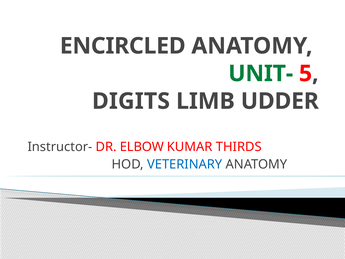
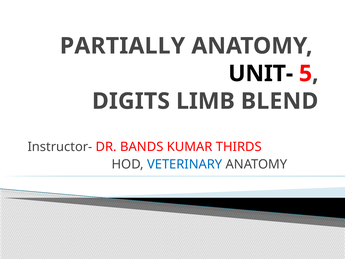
ENCIRCLED: ENCIRCLED -> PARTIALLY
UNIT- colour: green -> black
UDDER: UDDER -> BLEND
ELBOW: ELBOW -> BANDS
